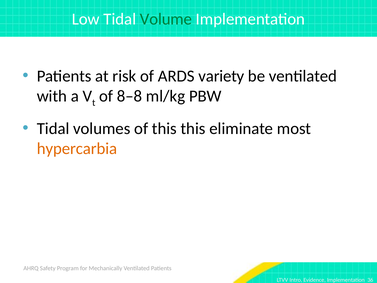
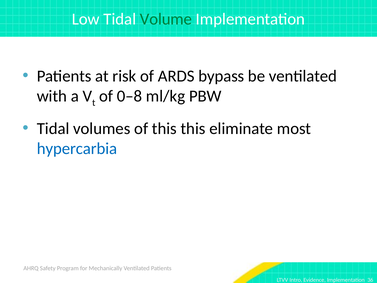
variety: variety -> bypass
8–8: 8–8 -> 0–8
hypercarbia colour: orange -> blue
